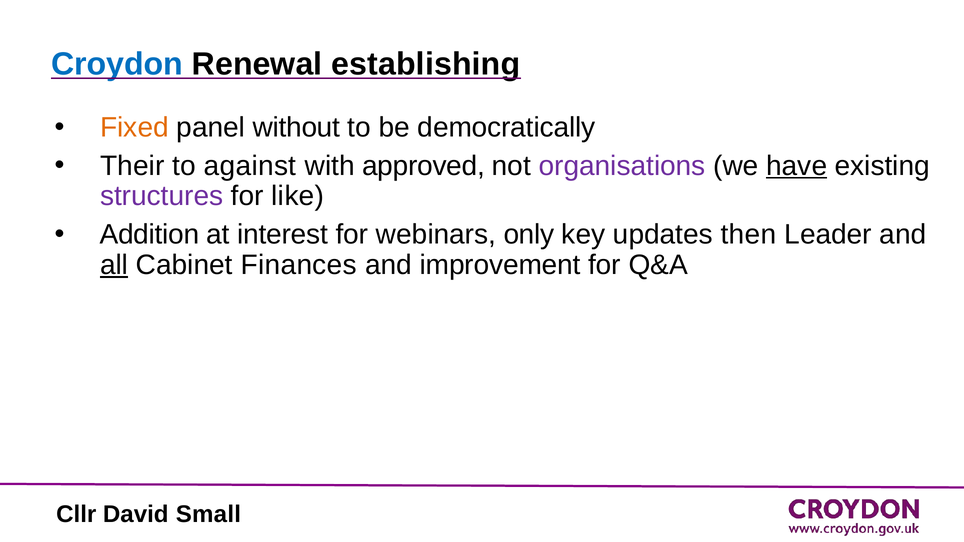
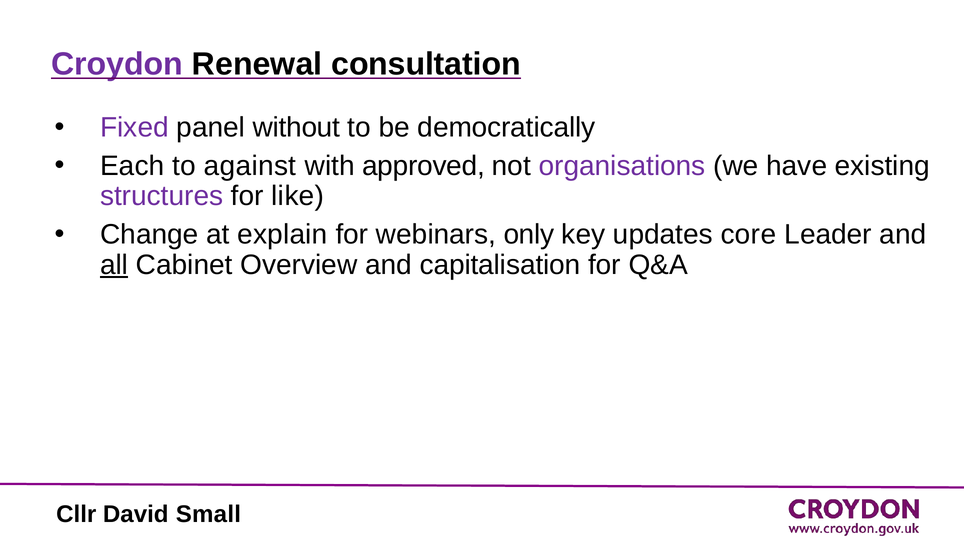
Croydon colour: blue -> purple
establishing: establishing -> consultation
Fixed colour: orange -> purple
Their: Their -> Each
have underline: present -> none
Addition: Addition -> Change
interest: interest -> explain
then: then -> core
Finances: Finances -> Overview
improvement: improvement -> capitalisation
